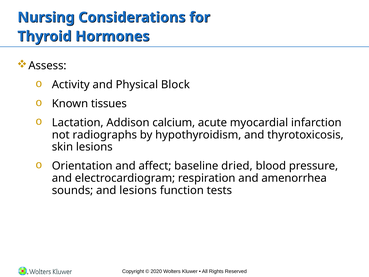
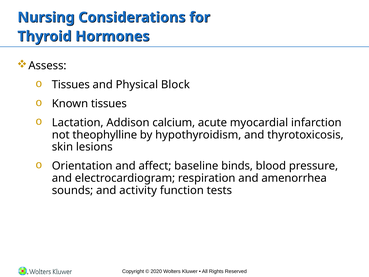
Activity at (71, 85): Activity -> Tissues
radiographs: radiographs -> theophylline
dried: dried -> binds
and lesions: lesions -> activity
